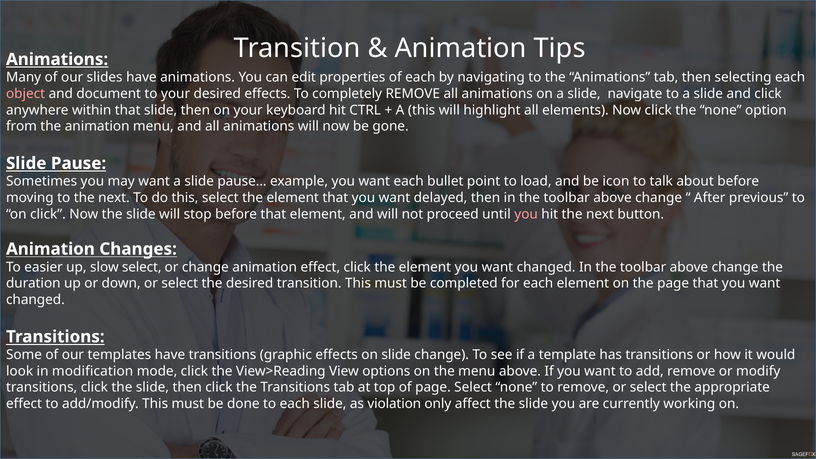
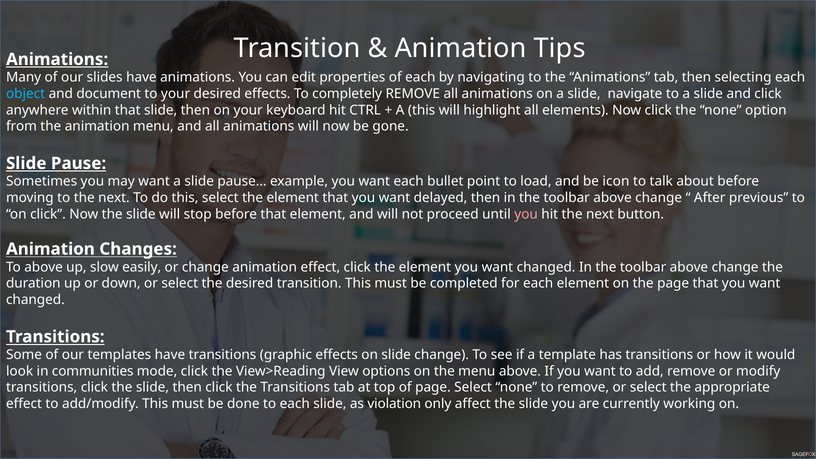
object colour: pink -> light blue
To easier: easier -> above
slow select: select -> easily
modification: modification -> communities
